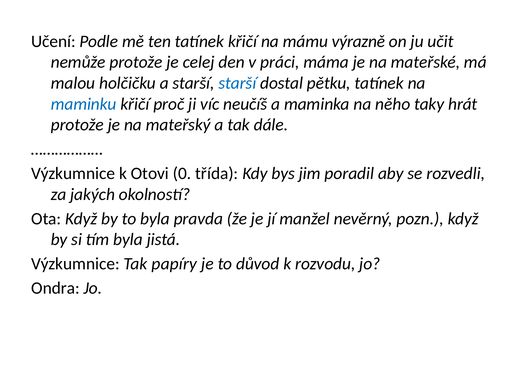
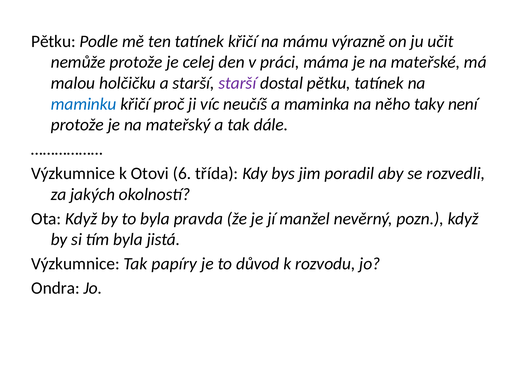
Učení at (53, 41): Učení -> Pětku
starší at (237, 83) colour: blue -> purple
hrát: hrát -> není
0: 0 -> 6
